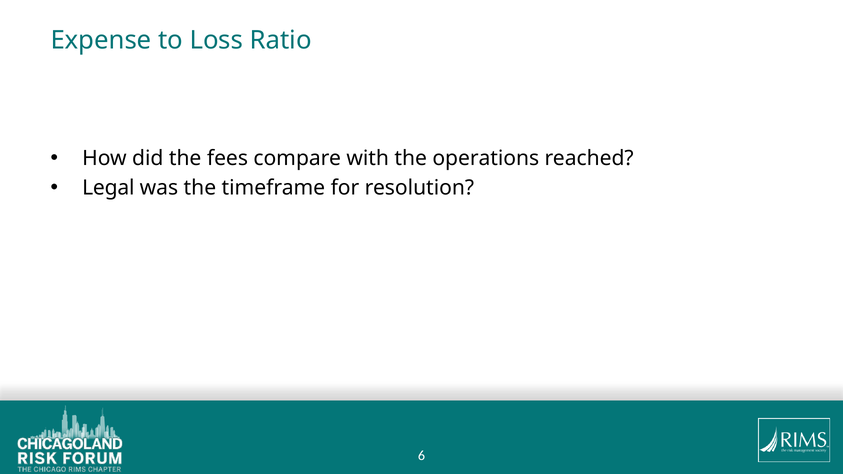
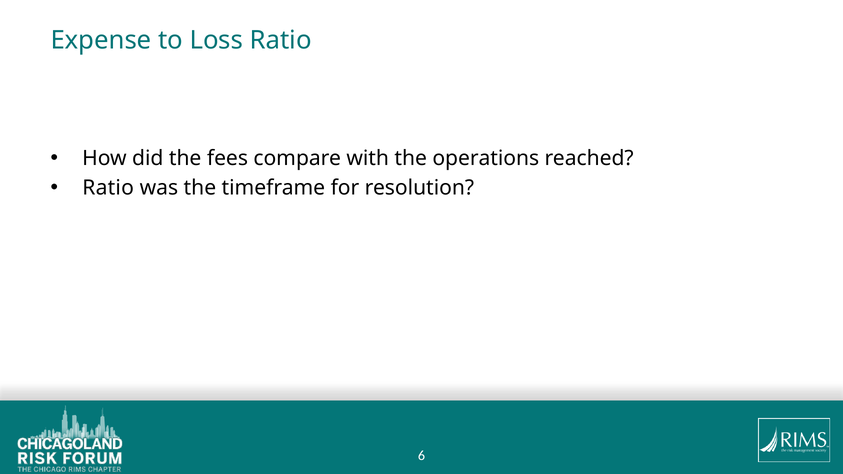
Legal at (108, 188): Legal -> Ratio
